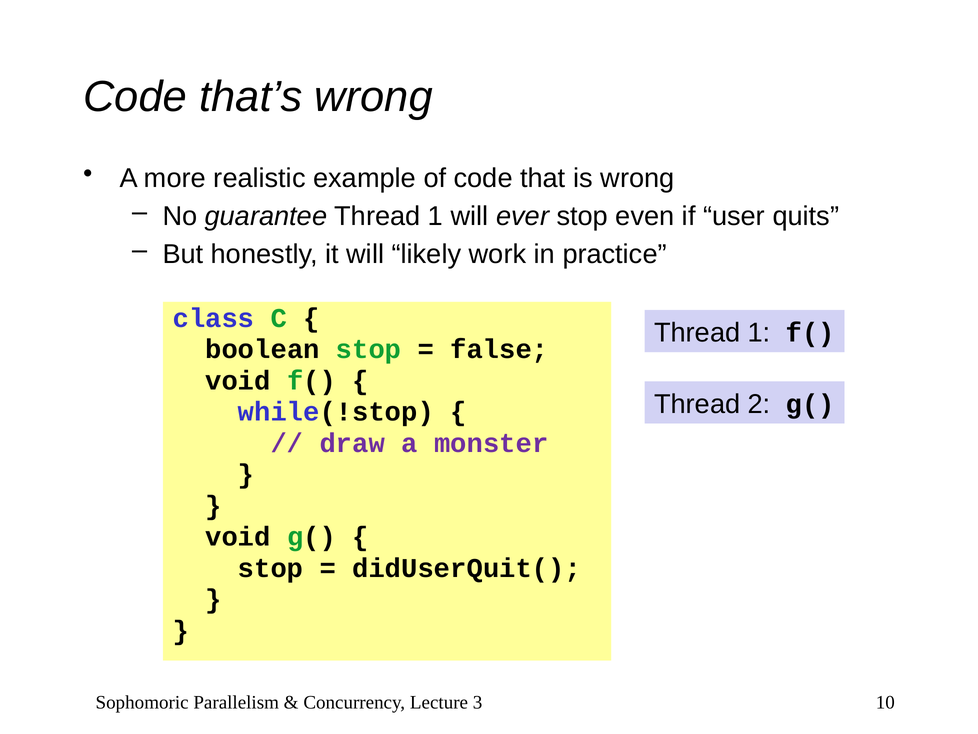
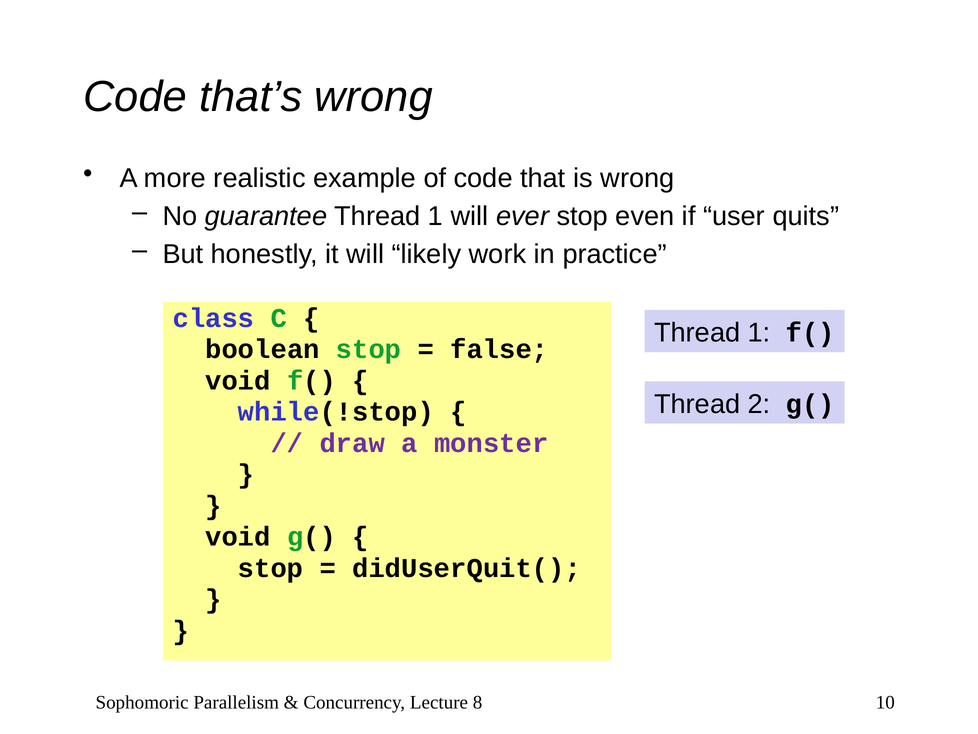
3: 3 -> 8
